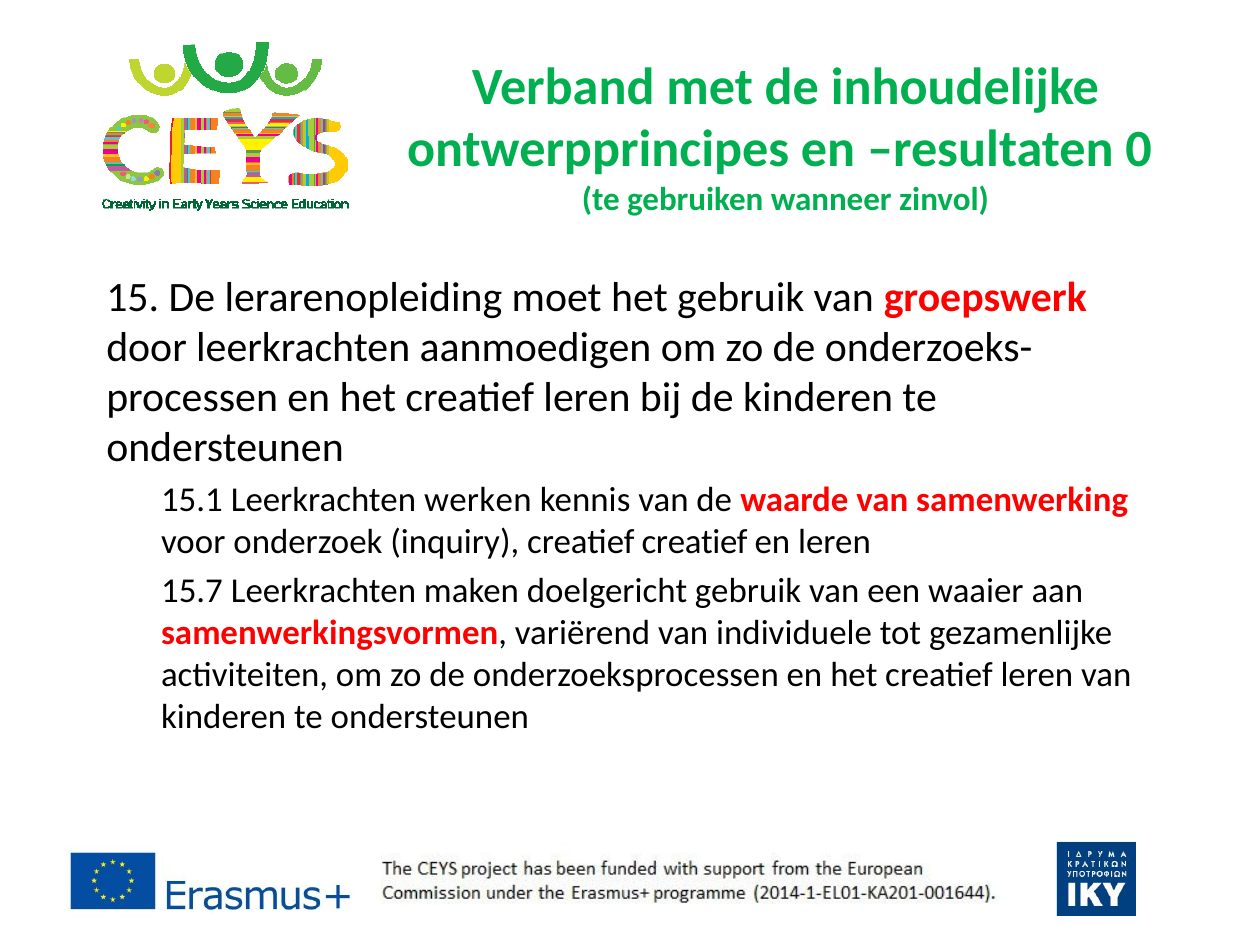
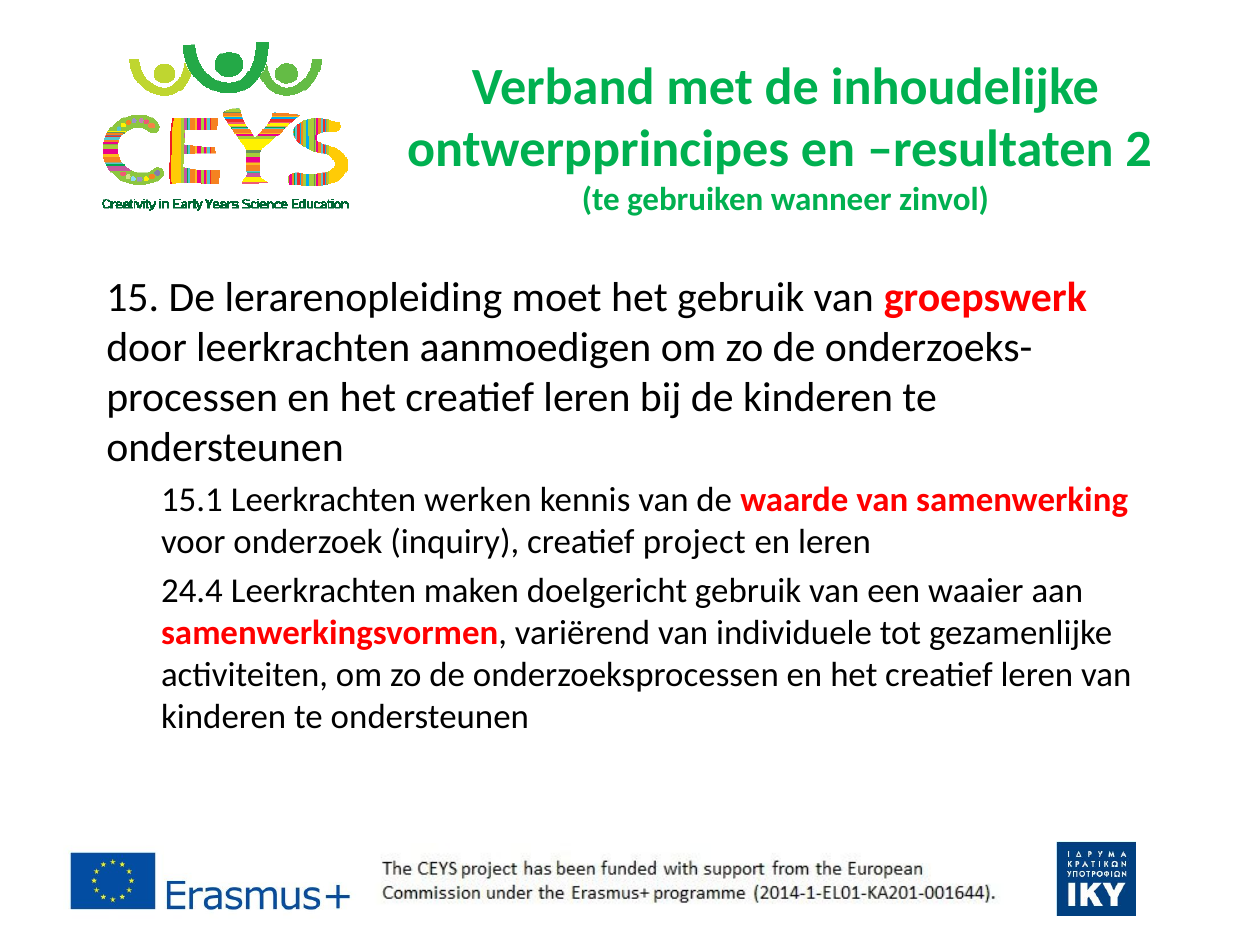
0: 0 -> 2
creatief creatief: creatief -> project
15.7: 15.7 -> 24.4
